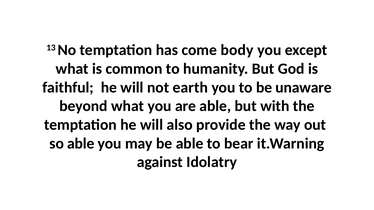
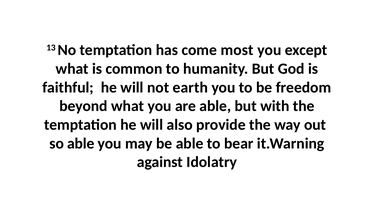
body: body -> most
unaware: unaware -> freedom
